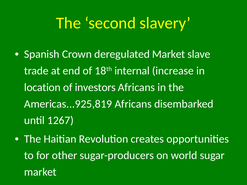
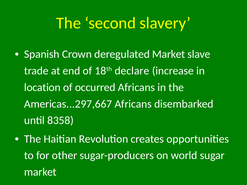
internal: internal -> declare
investors: investors -> occurred
Americas...925,819: Americas...925,819 -> Americas...297,667
1267: 1267 -> 8358
